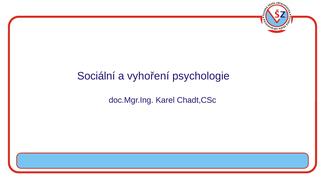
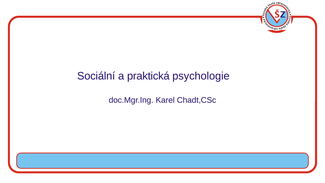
vyhoření: vyhoření -> praktická
